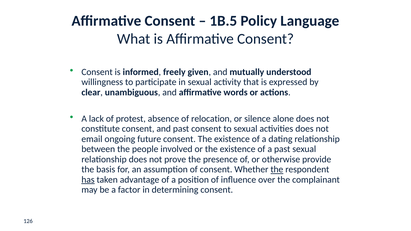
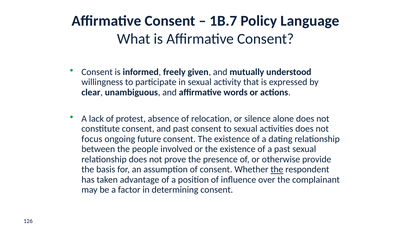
1B.5: 1B.5 -> 1B.7
email: email -> focus
has underline: present -> none
